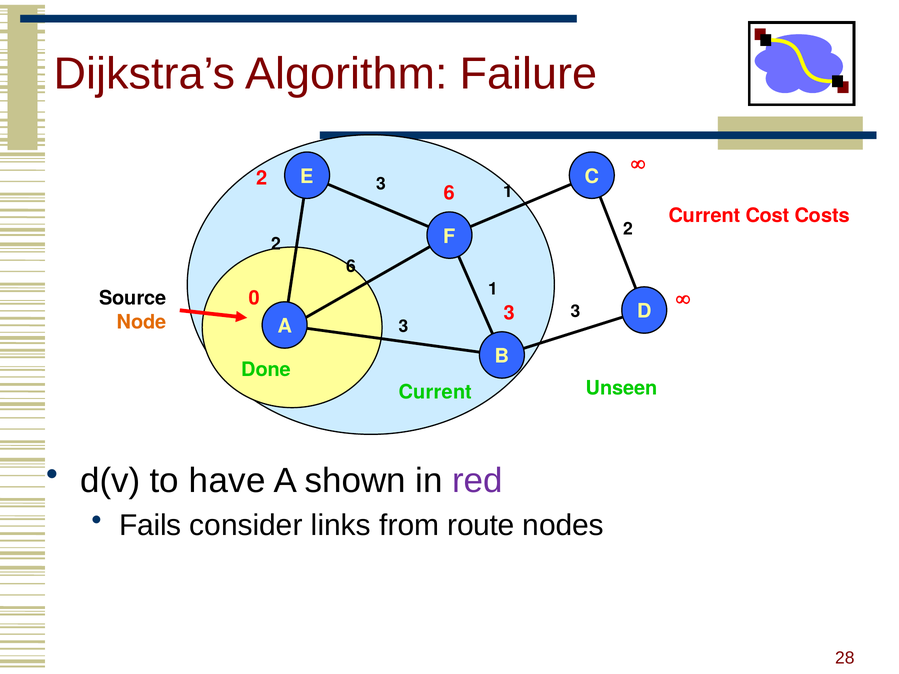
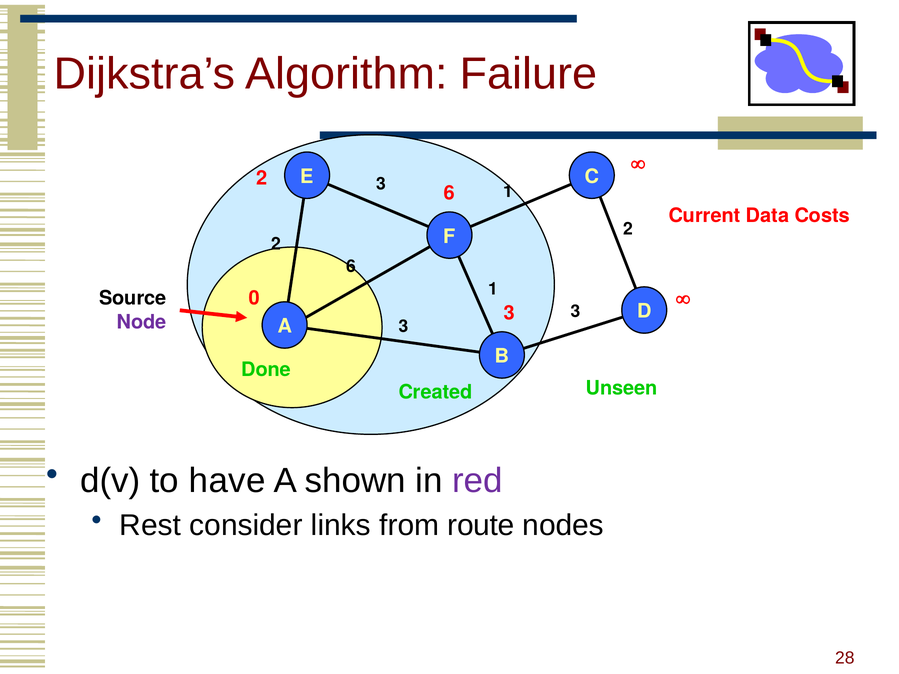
Cost: Cost -> Data
Node colour: orange -> purple
Current at (435, 392): Current -> Created
Fails: Fails -> Rest
